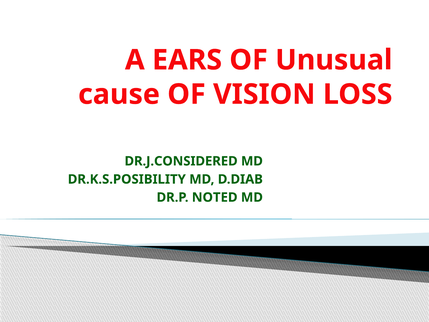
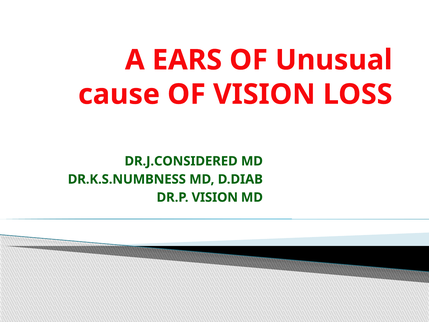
DR.K.S.POSIBILITY: DR.K.S.POSIBILITY -> DR.K.S.NUMBNESS
DR.P NOTED: NOTED -> VISION
